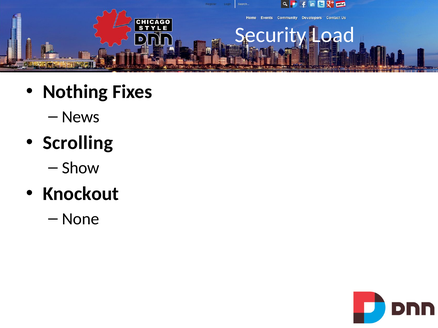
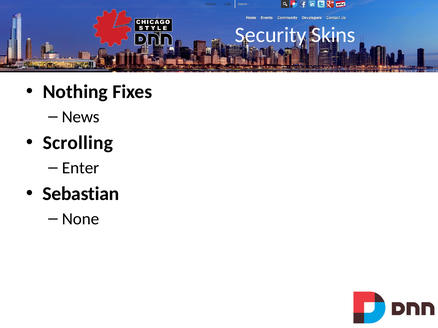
Load: Load -> Skins
Show: Show -> Enter
Knockout: Knockout -> Sebastian
